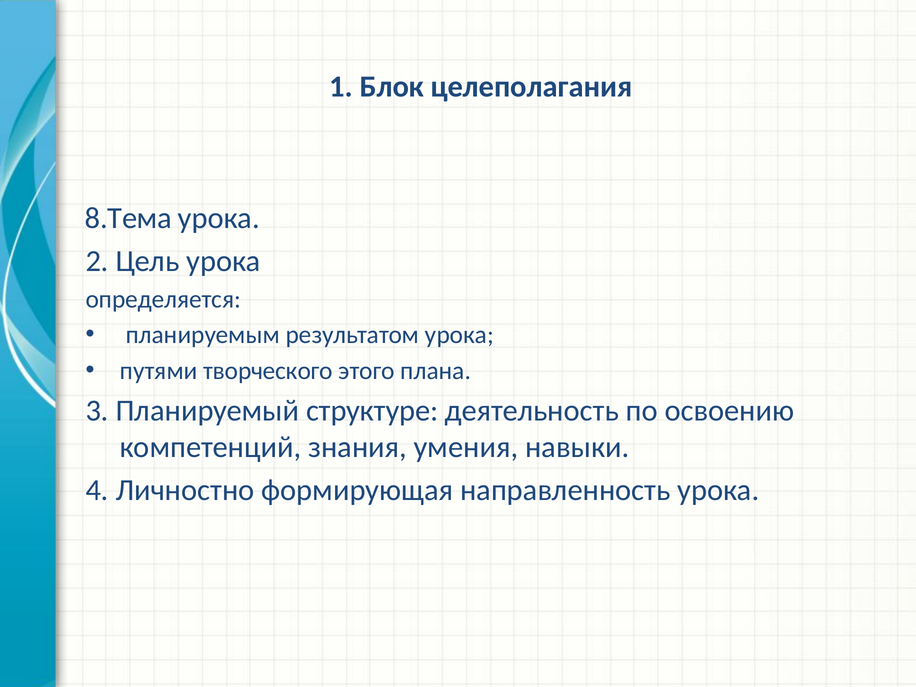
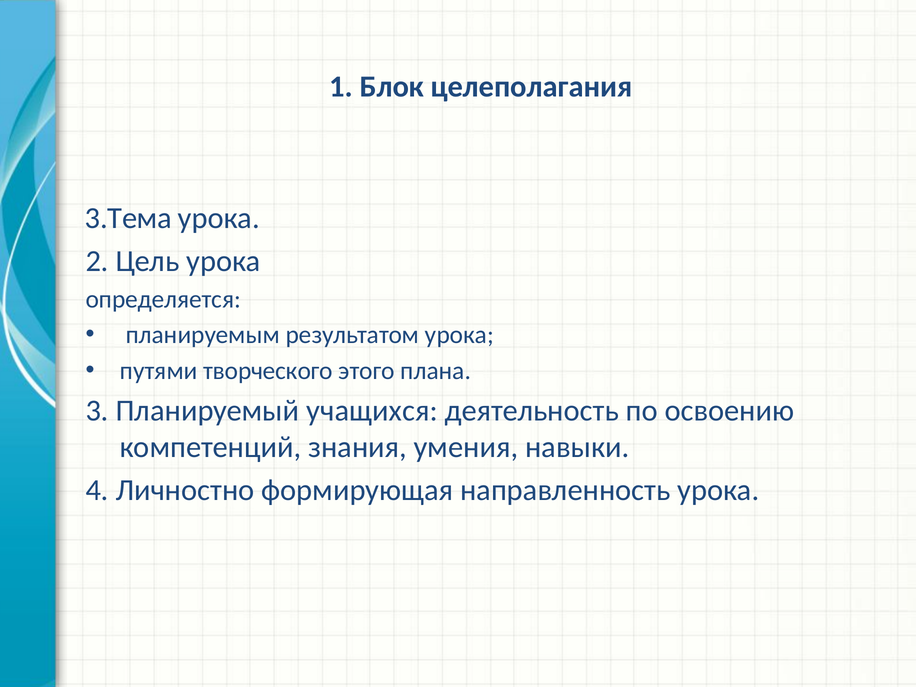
8.Тема: 8.Тема -> 3.Тема
структуре: структуре -> учащихся
